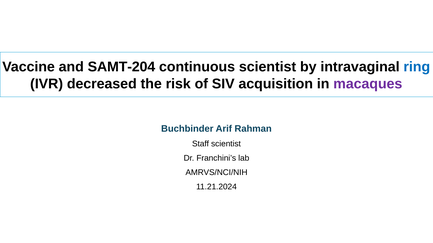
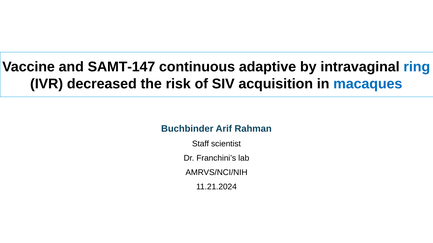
SAMT-204: SAMT-204 -> SAMT-147
continuous scientist: scientist -> adaptive
macaques colour: purple -> blue
